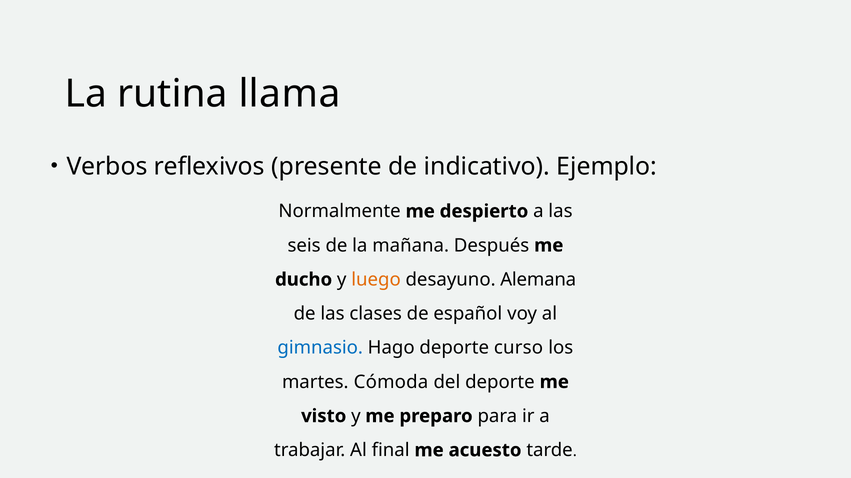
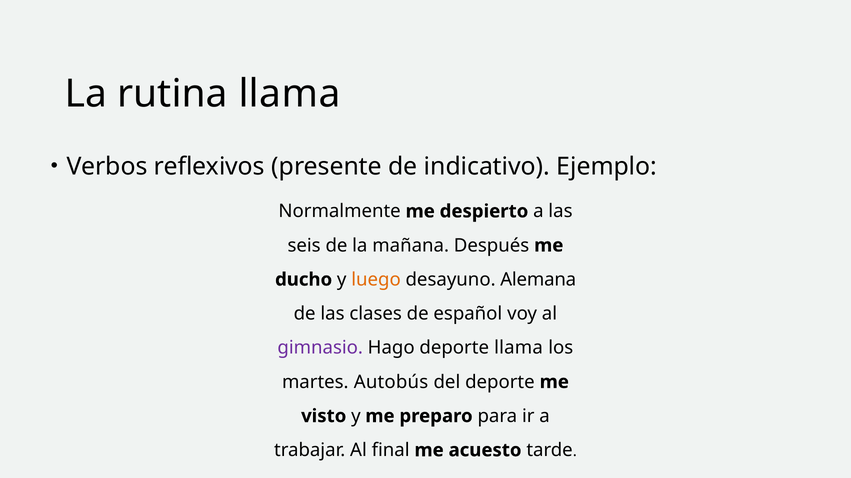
gimnasio colour: blue -> purple
deporte curso: curso -> llama
Cómoda: Cómoda -> Autobús
